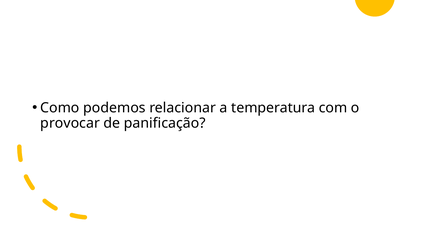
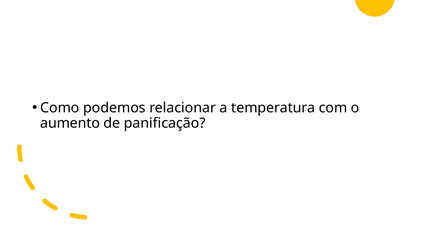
provocar: provocar -> aumento
